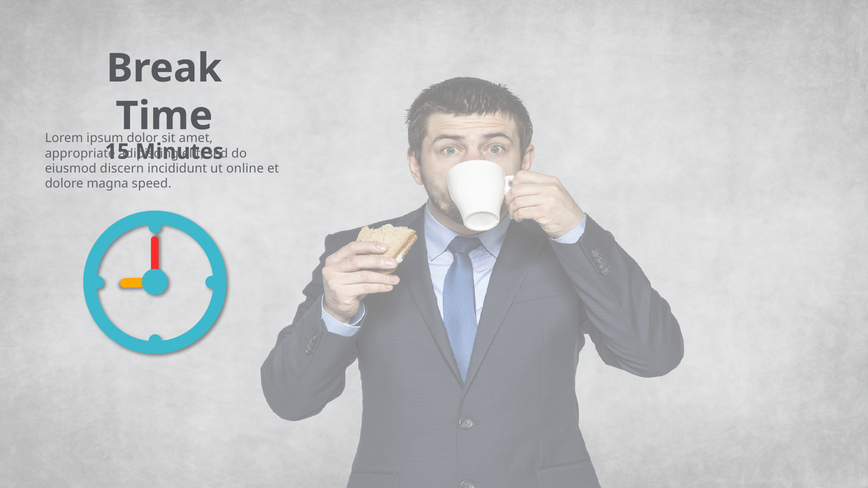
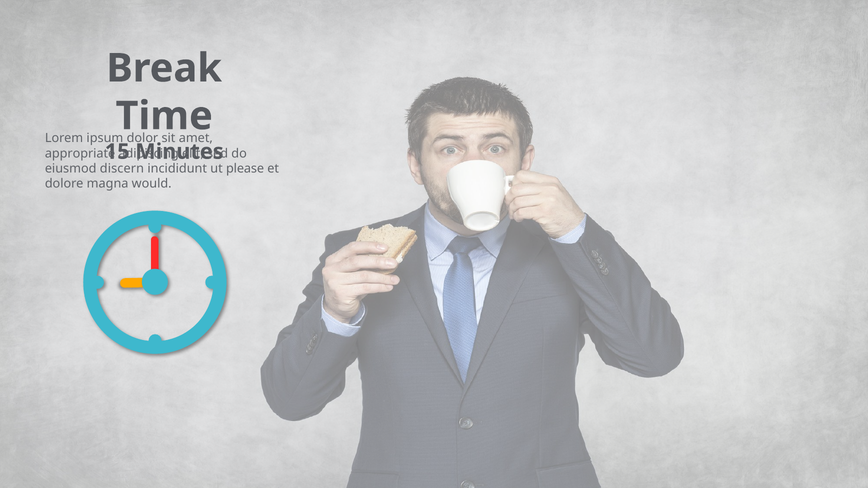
online: online -> please
speed: speed -> would
